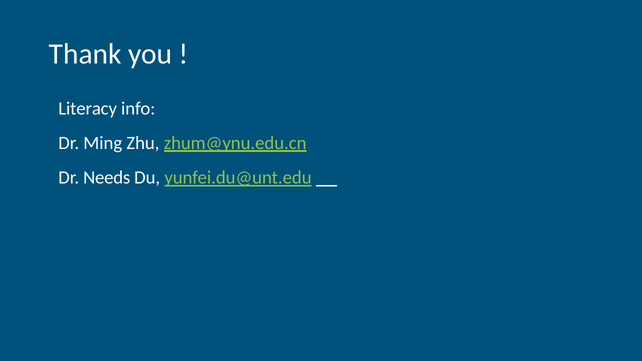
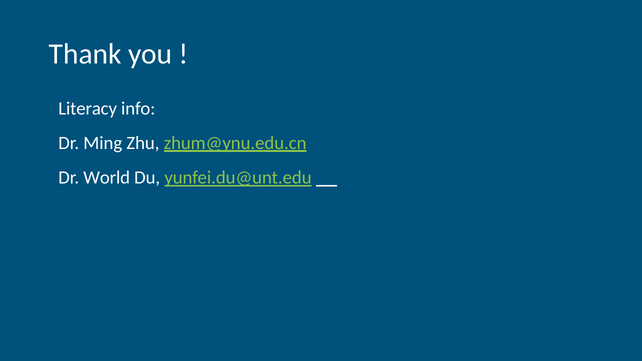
Needs: Needs -> World
